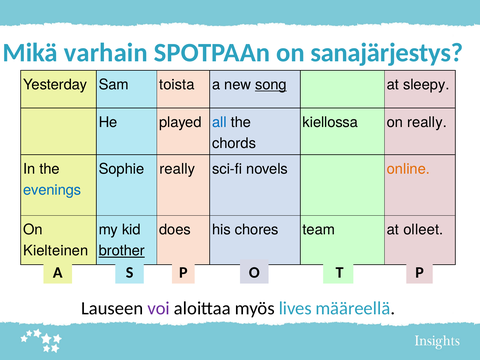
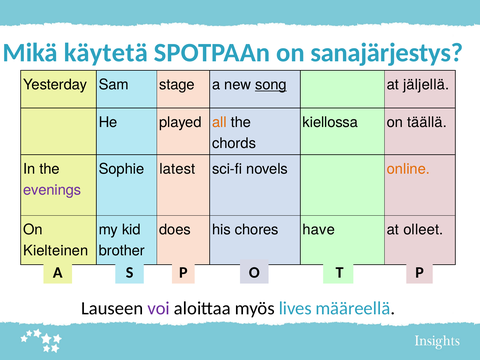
varhain: varhain -> käytetä
toista: toista -> stage
sleepy: sleepy -> jäljellä
all colour: blue -> orange
on really: really -> täällä
Sophie really: really -> latest
evenings colour: blue -> purple
team: team -> have
brother underline: present -> none
